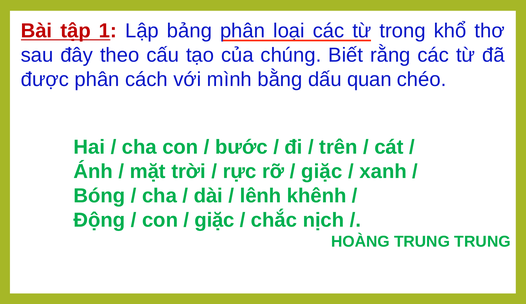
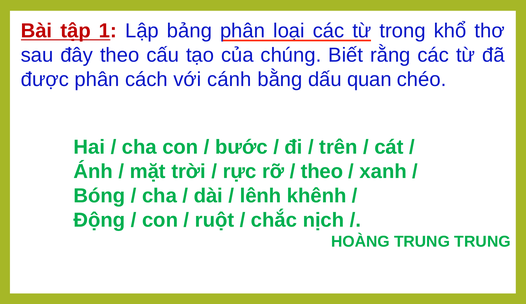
mình: mình -> cánh
giặc at (322, 171): giặc -> theo
giặc at (215, 220): giặc -> ruột
